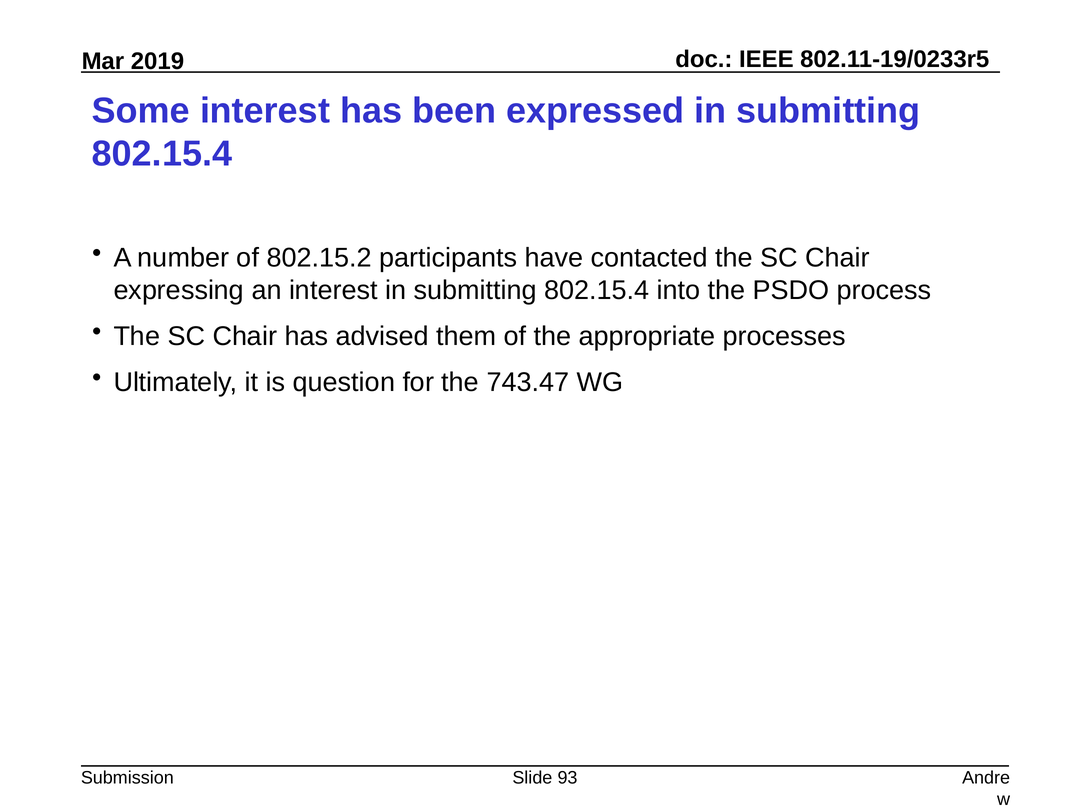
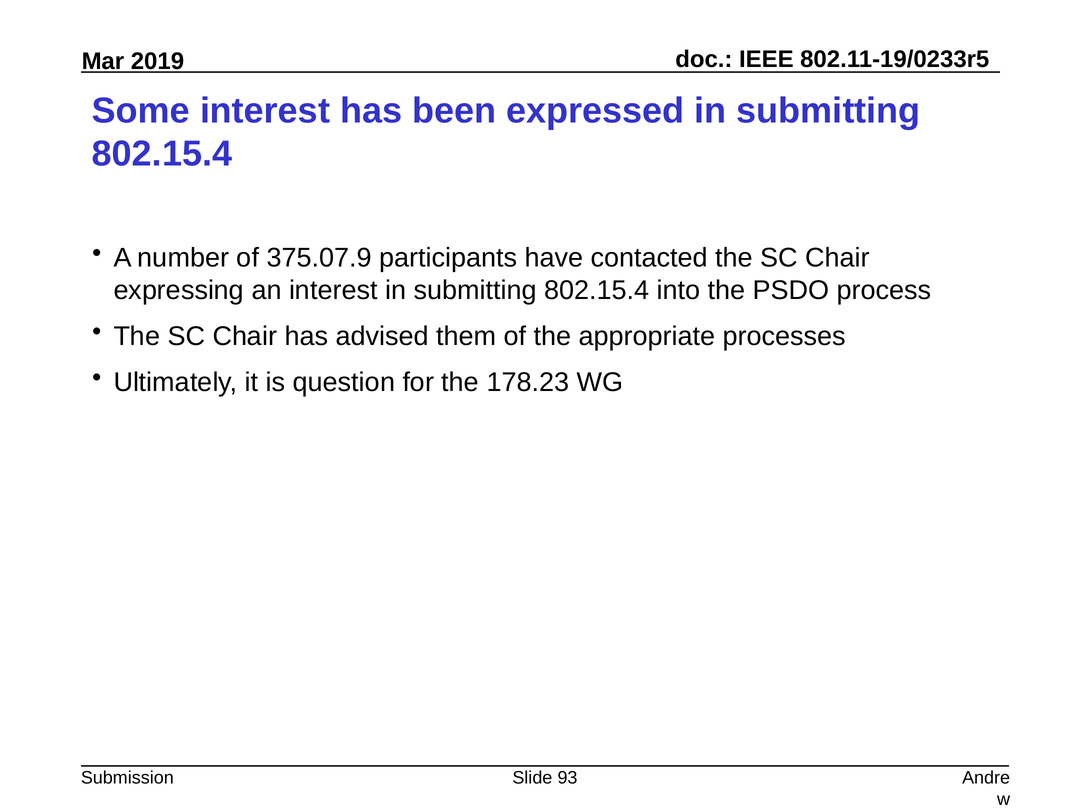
802.15.2: 802.15.2 -> 375.07.9
743.47: 743.47 -> 178.23
